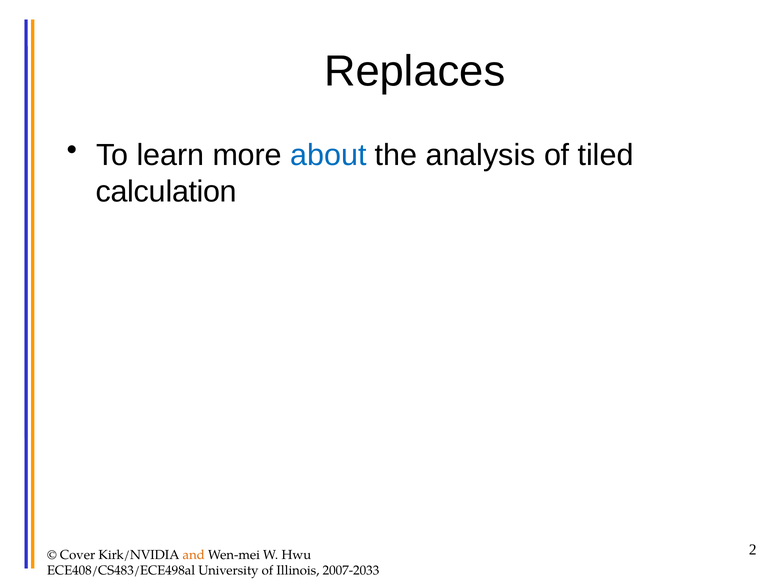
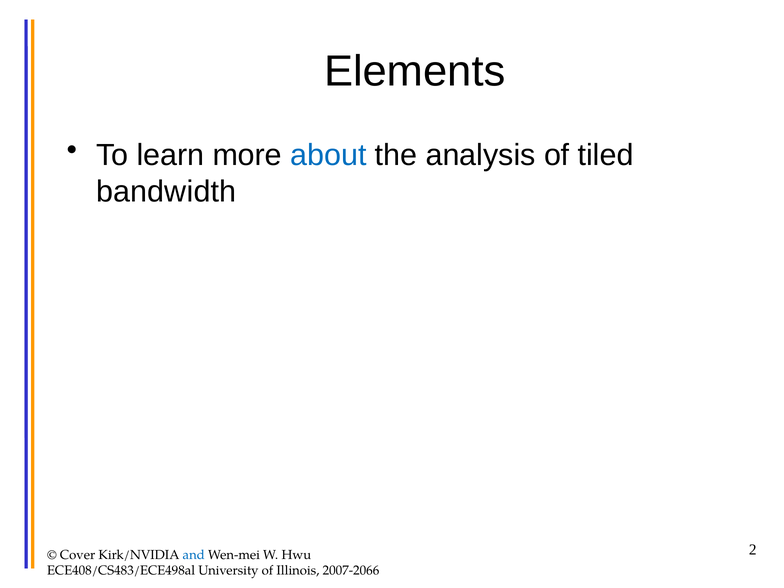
Replaces: Replaces -> Elements
calculation: calculation -> bandwidth
and colour: orange -> blue
2007-2033: 2007-2033 -> 2007-2066
